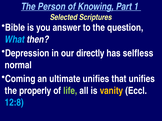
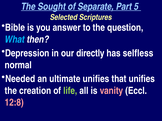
Person: Person -> Sought
Knowing: Knowing -> Separate
1: 1 -> 5
Coming: Coming -> Needed
properly: properly -> creation
vanity colour: yellow -> pink
12:8 colour: light blue -> pink
